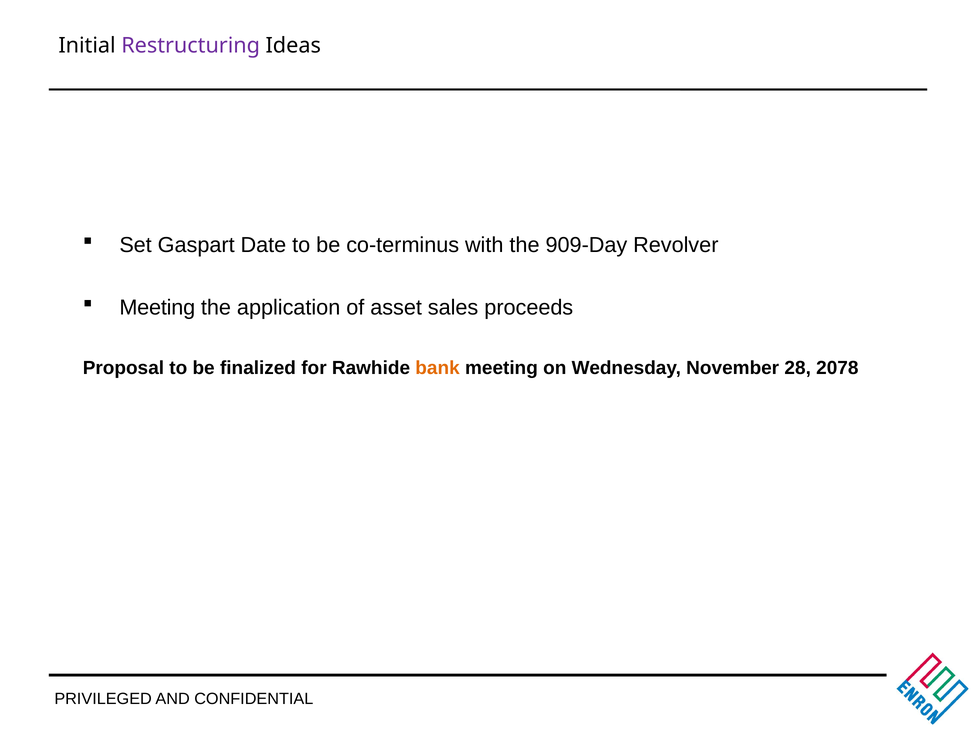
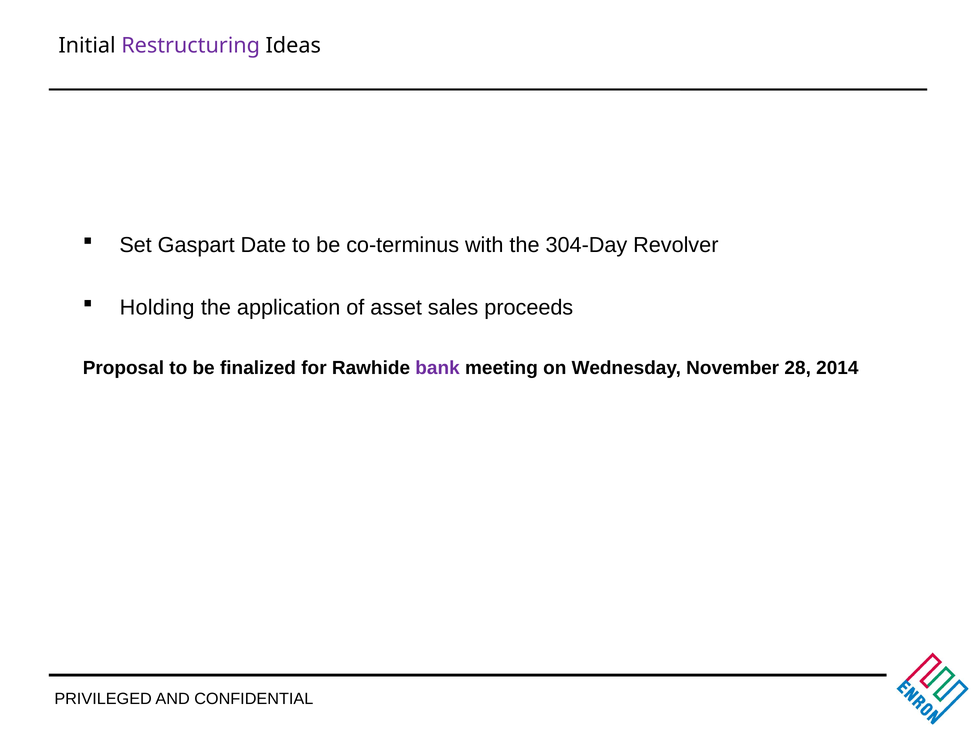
909-Day: 909-Day -> 304-Day
Meeting at (157, 308): Meeting -> Holding
bank colour: orange -> purple
2078: 2078 -> 2014
